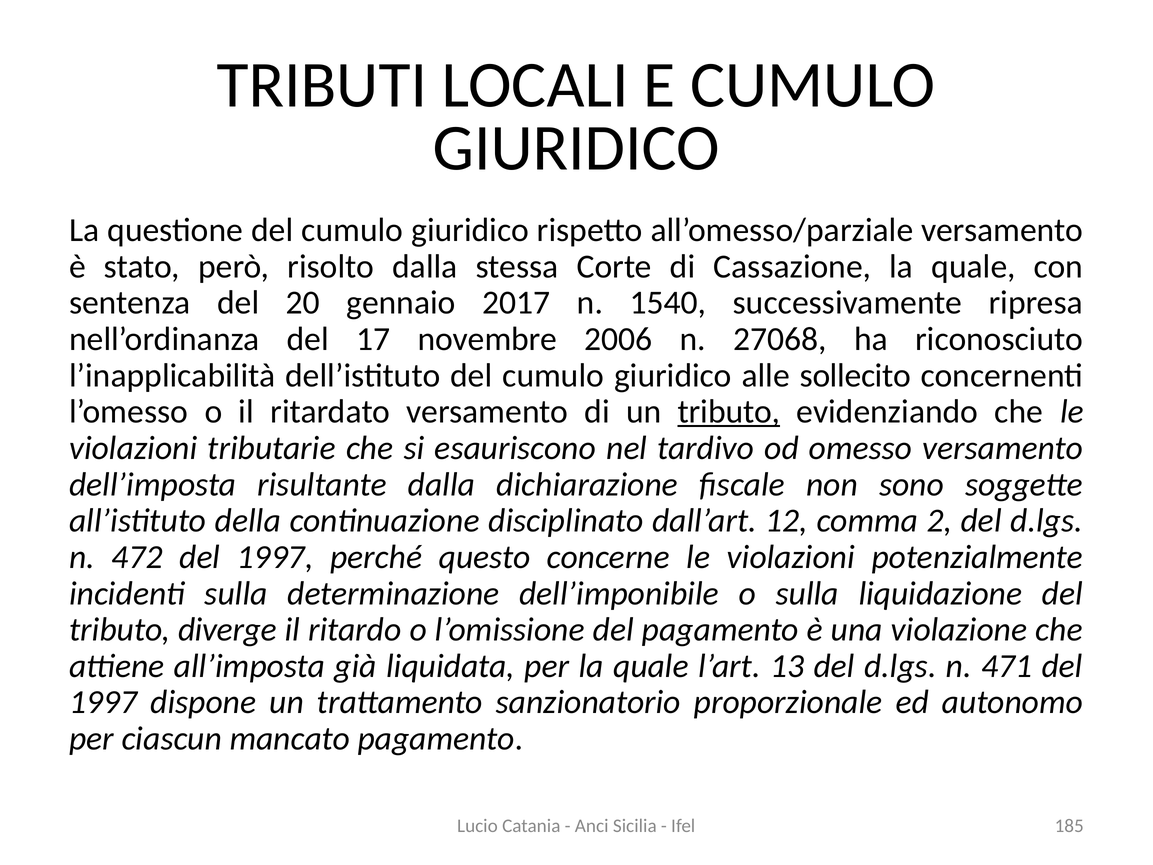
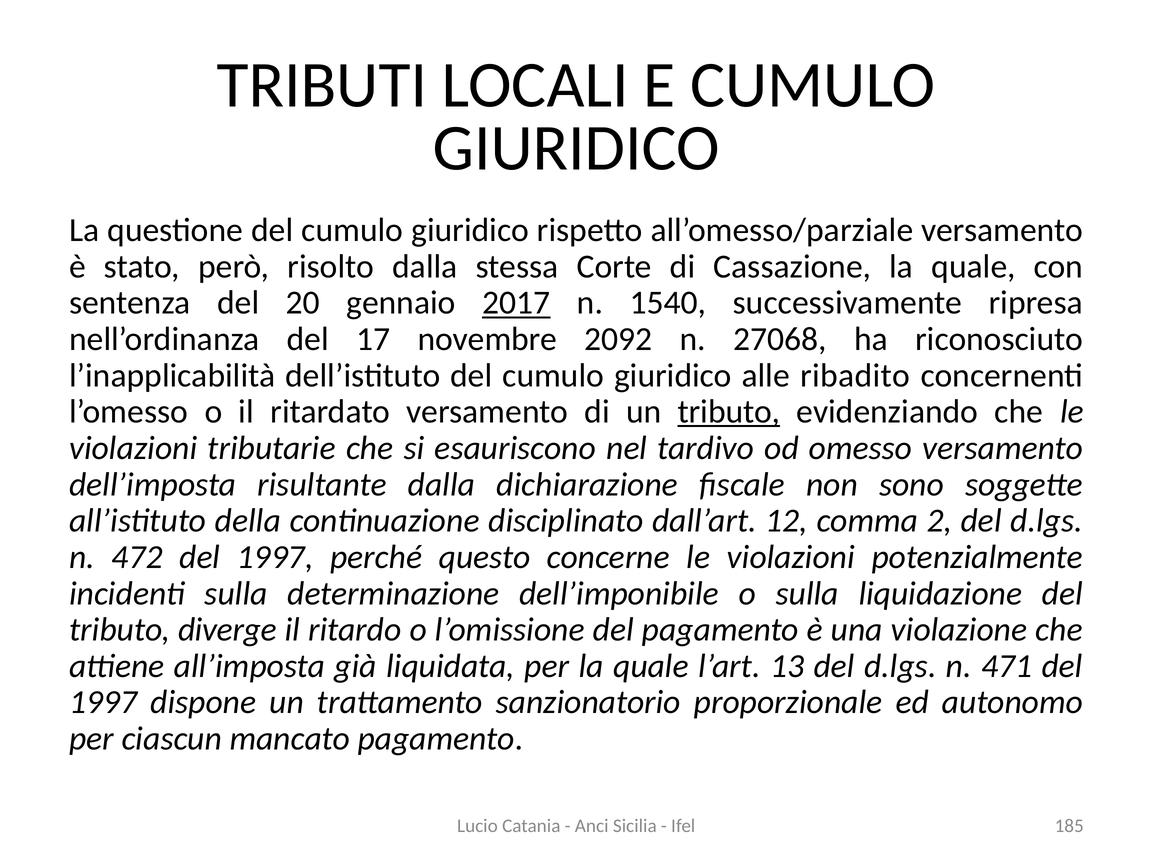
2017 underline: none -> present
2006: 2006 -> 2092
sollecito: sollecito -> ribadito
